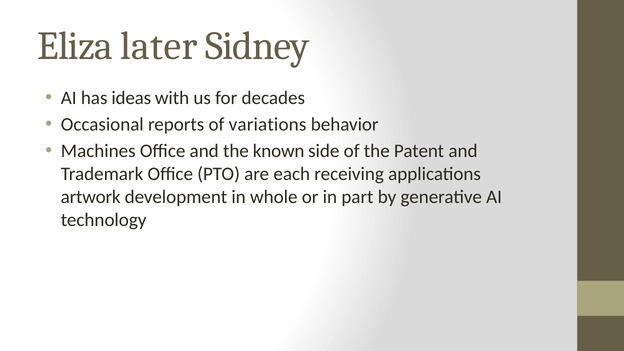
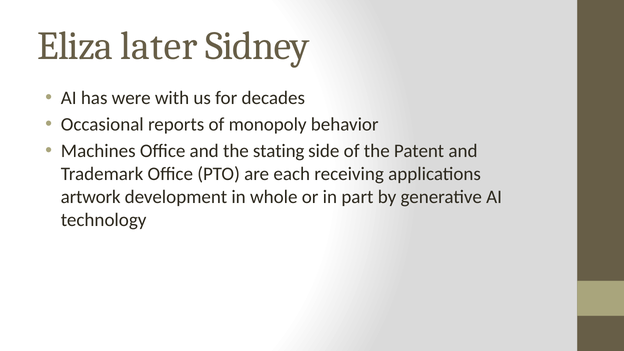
ideas: ideas -> were
variations: variations -> monopoly
known: known -> stating
